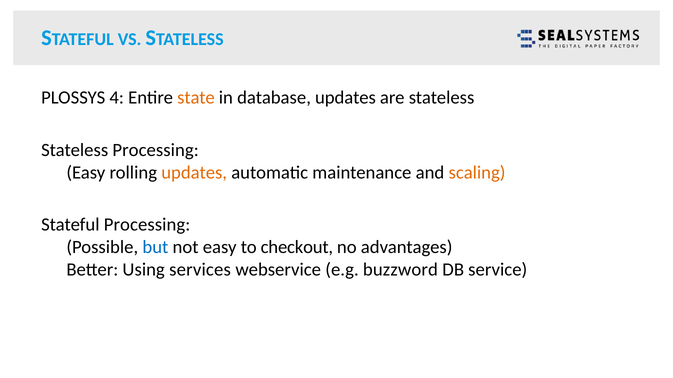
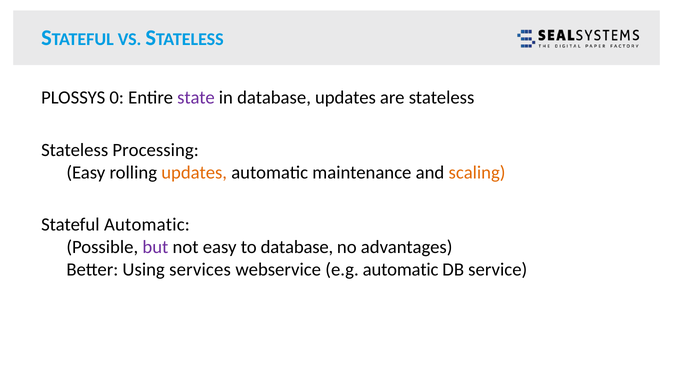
4: 4 -> 0
state colour: orange -> purple
Stateful Processing: Processing -> Automatic
but colour: blue -> purple
to checkout: checkout -> database
e.g buzzword: buzzword -> automatic
